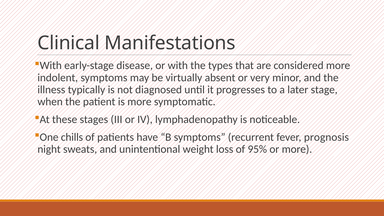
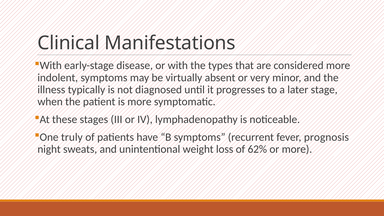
chills: chills -> truly
95%: 95% -> 62%
